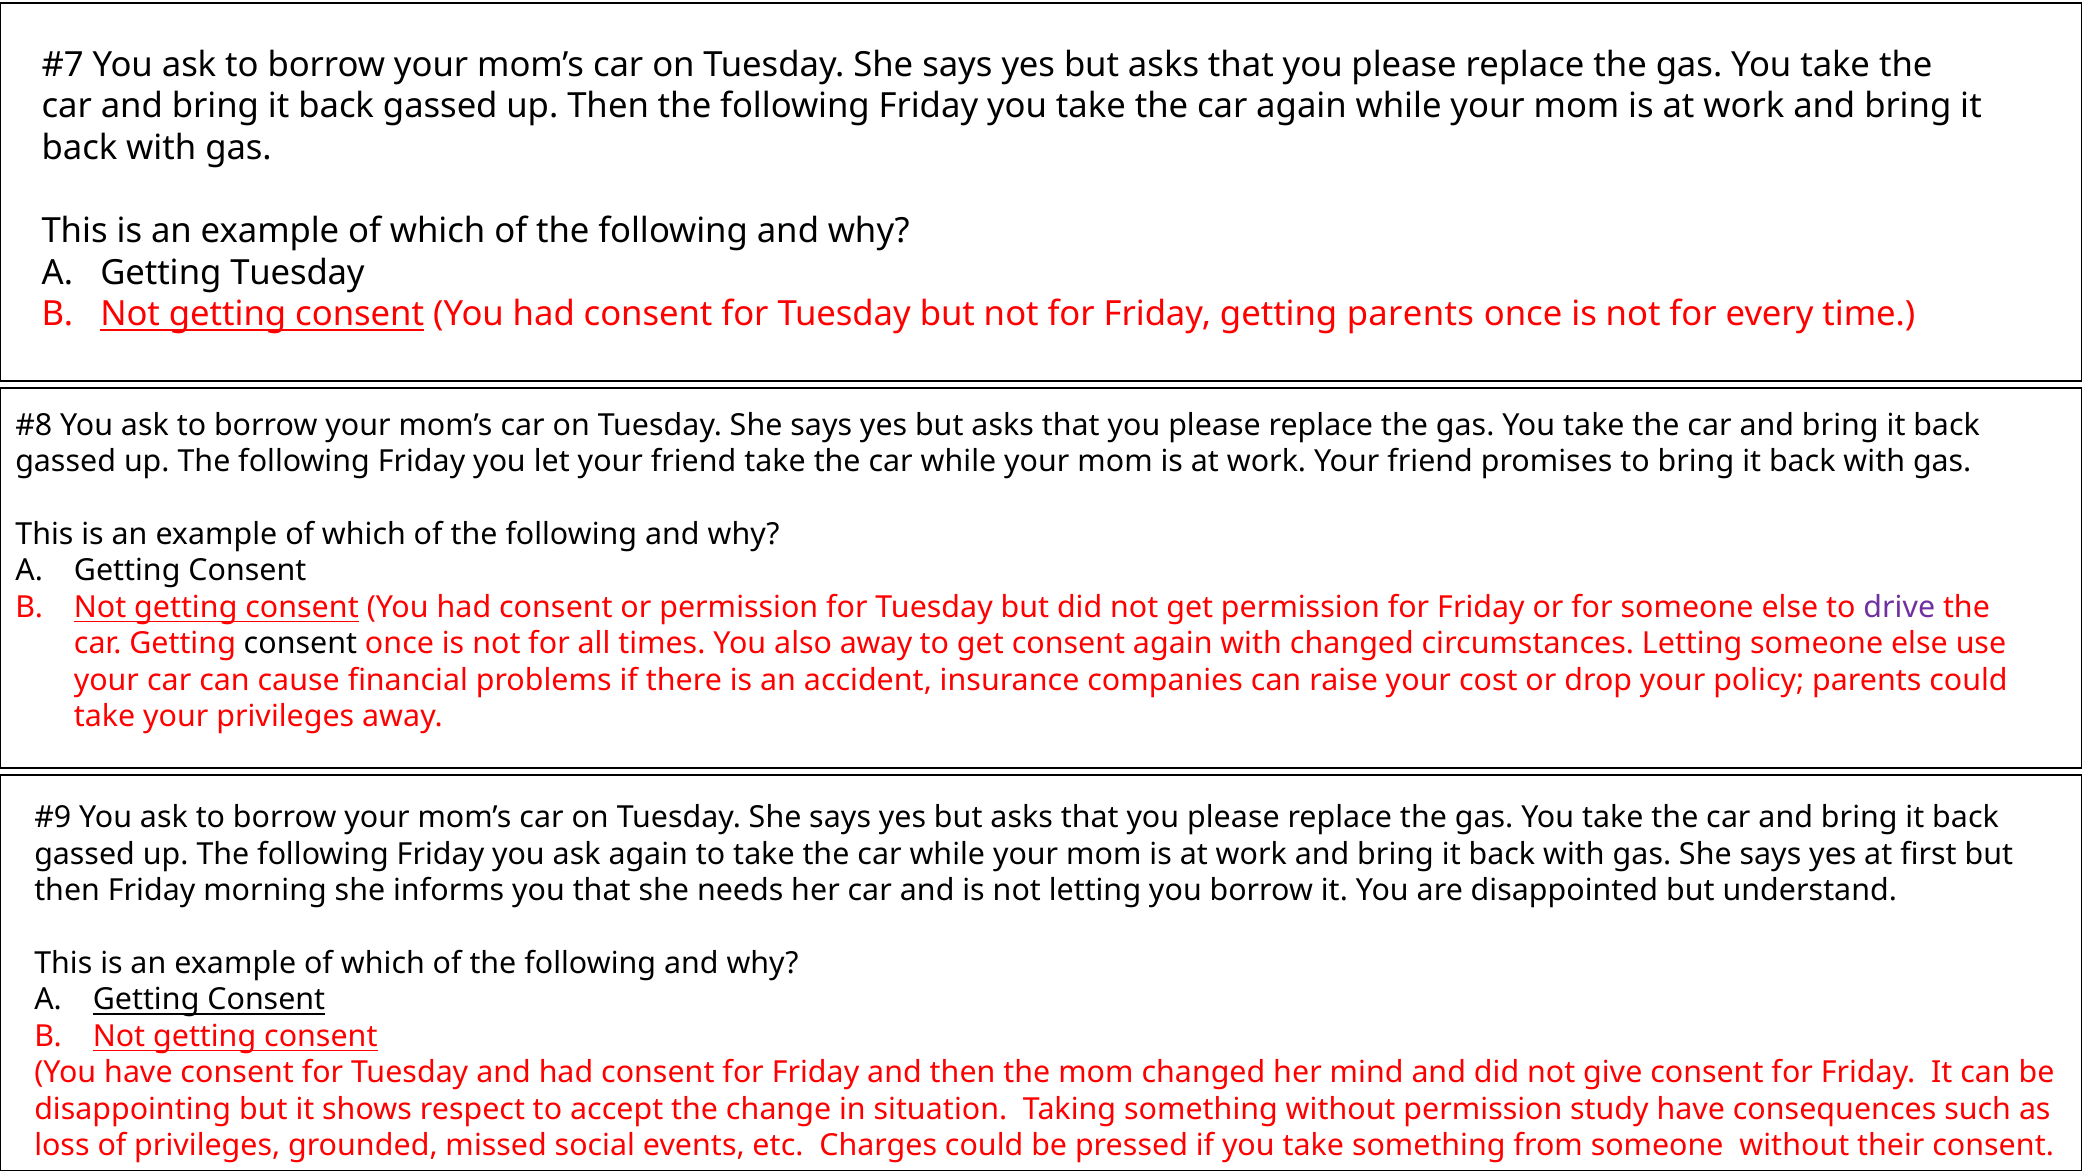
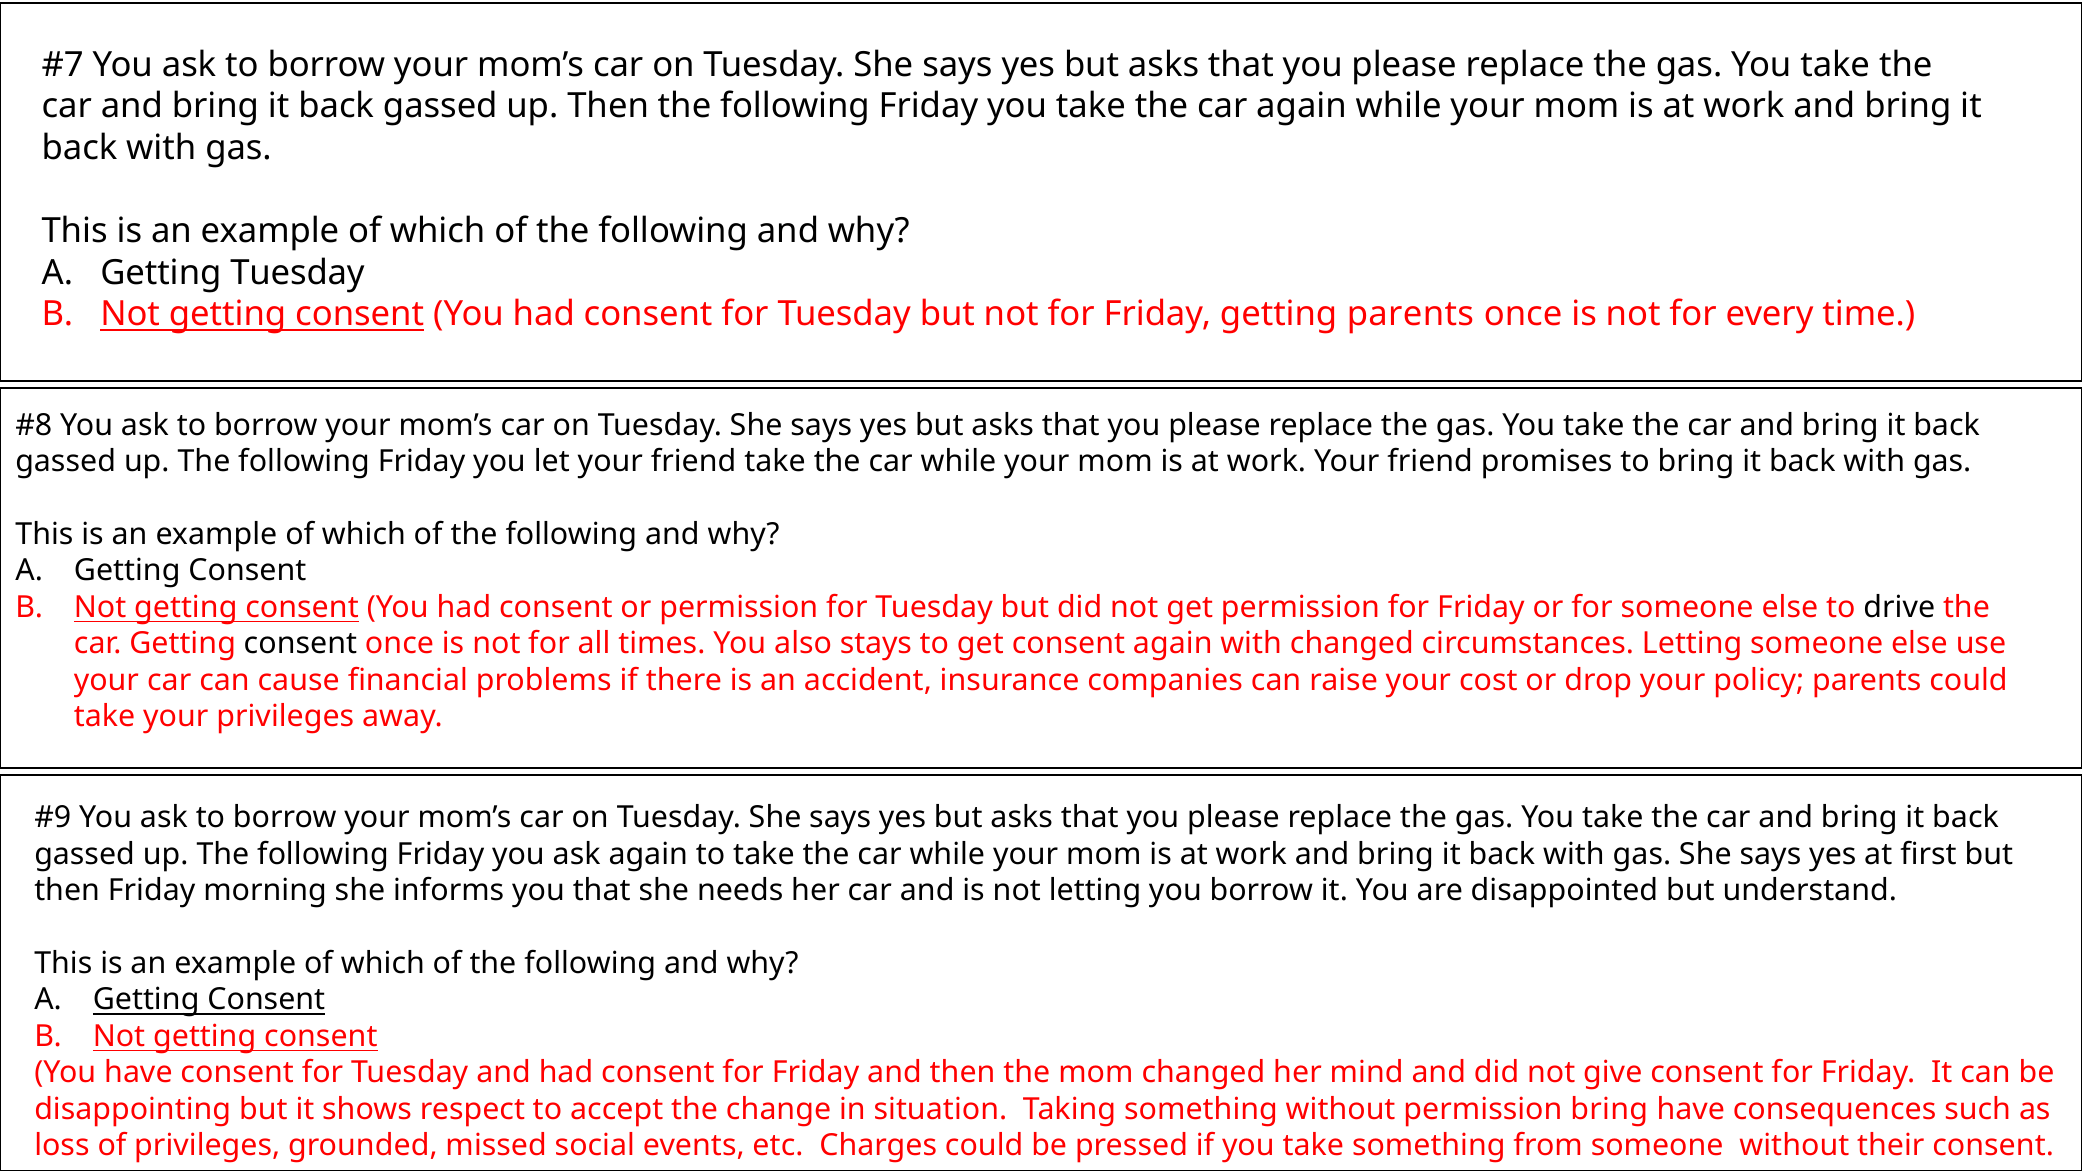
drive colour: purple -> black
also away: away -> stays
permission study: study -> bring
